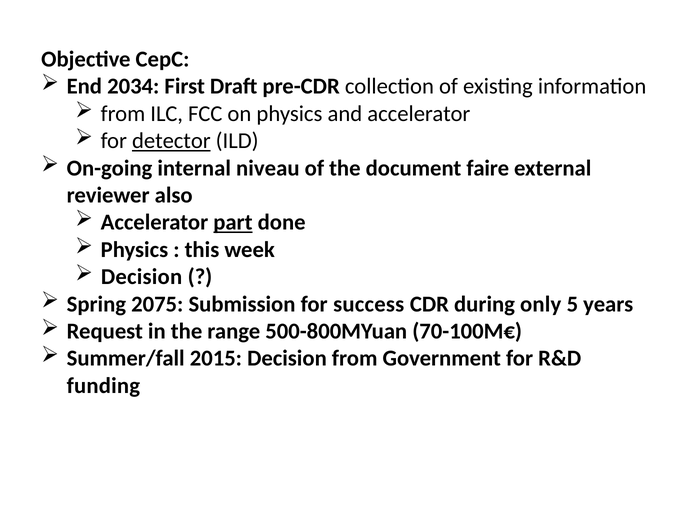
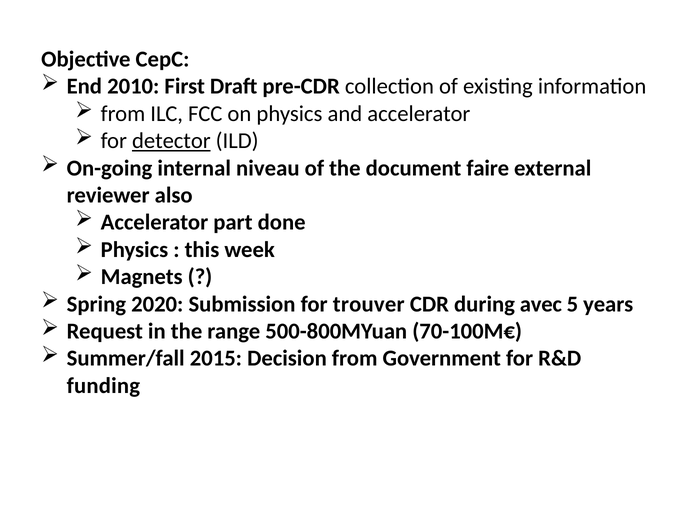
2034: 2034 -> 2010
part underline: present -> none
Decision at (142, 277): Decision -> Magnets
2075: 2075 -> 2020
success: success -> trouver
only: only -> avec
